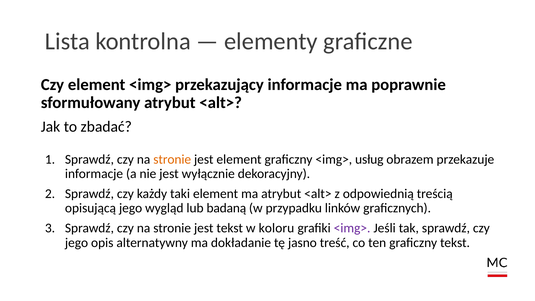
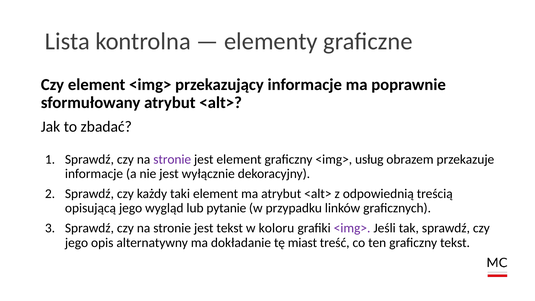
stronie at (172, 159) colour: orange -> purple
badaną: badaną -> pytanie
jasno: jasno -> miast
